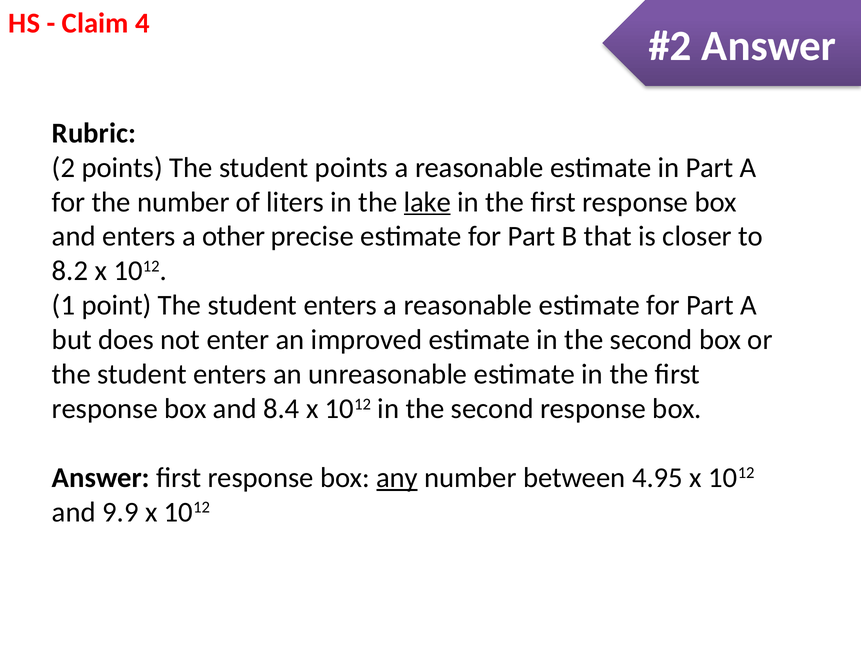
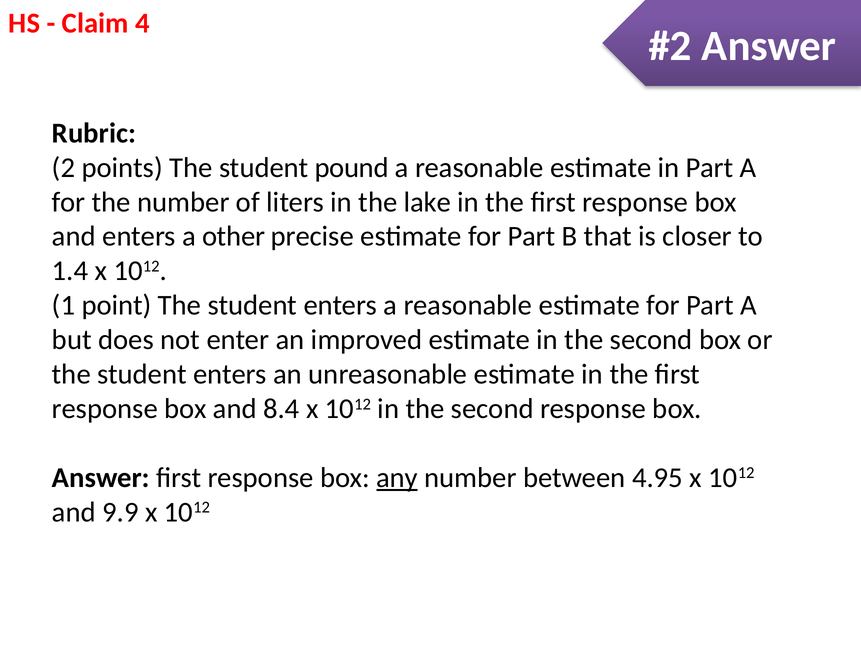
student points: points -> pound
lake underline: present -> none
8.2: 8.2 -> 1.4
